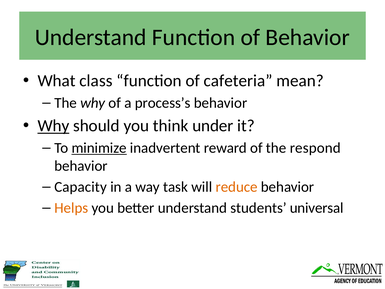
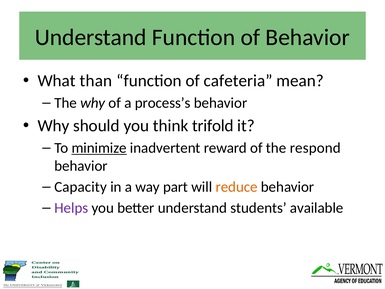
class: class -> than
Why at (53, 126) underline: present -> none
under: under -> trifold
task: task -> part
Helps colour: orange -> purple
universal: universal -> available
